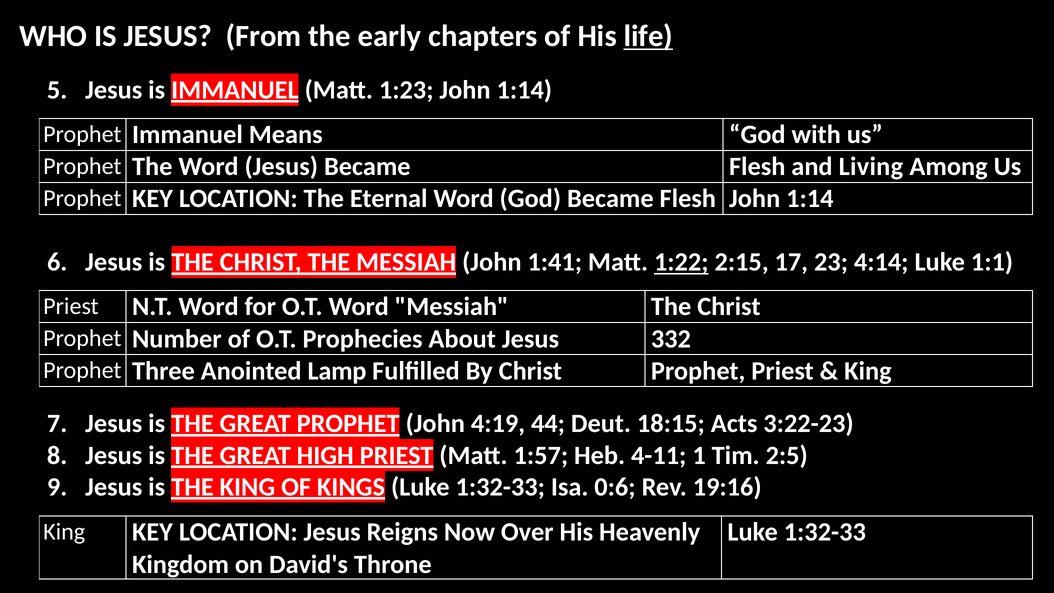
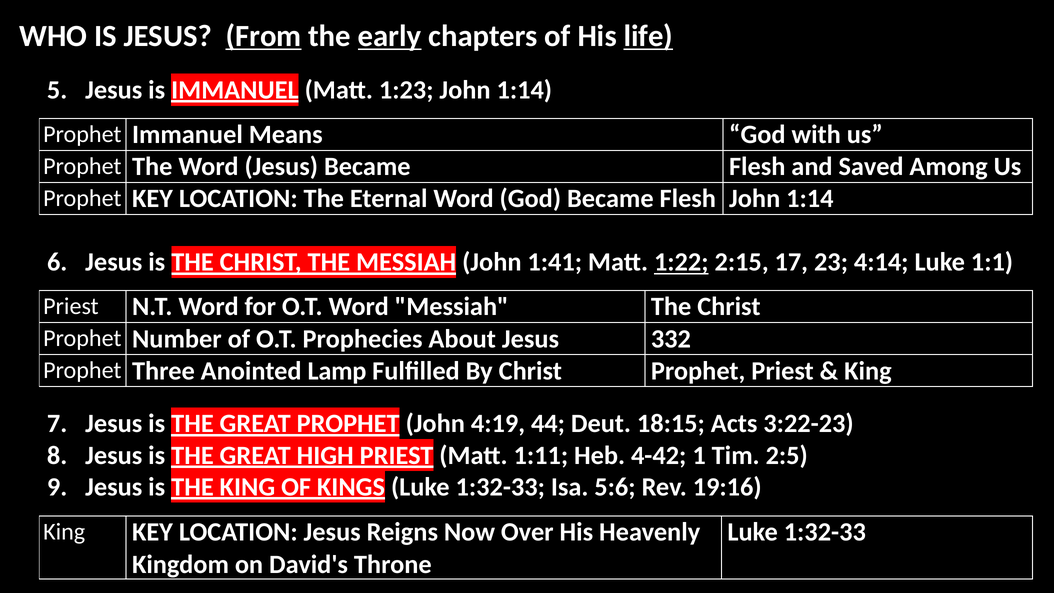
From underline: none -> present
early underline: none -> present
Living: Living -> Saved
1:57: 1:57 -> 1:11
4-11: 4-11 -> 4-42
0:6: 0:6 -> 5:6
